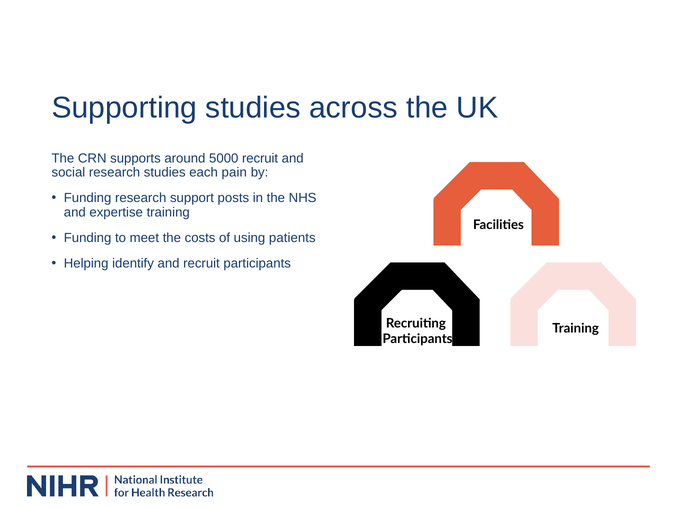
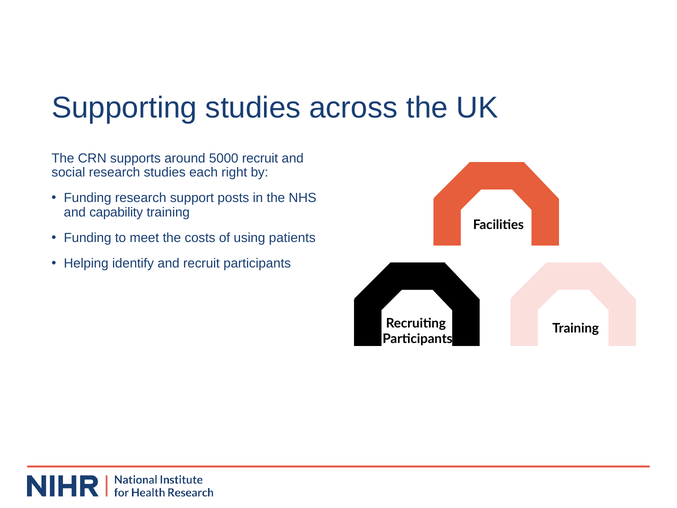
pain: pain -> right
expertise: expertise -> capability
